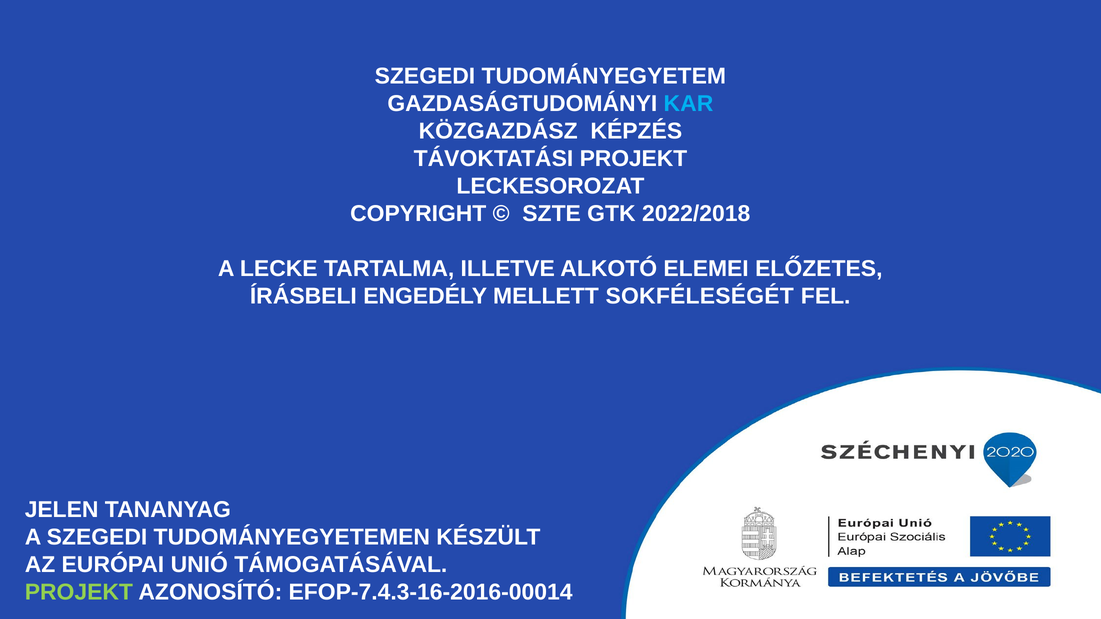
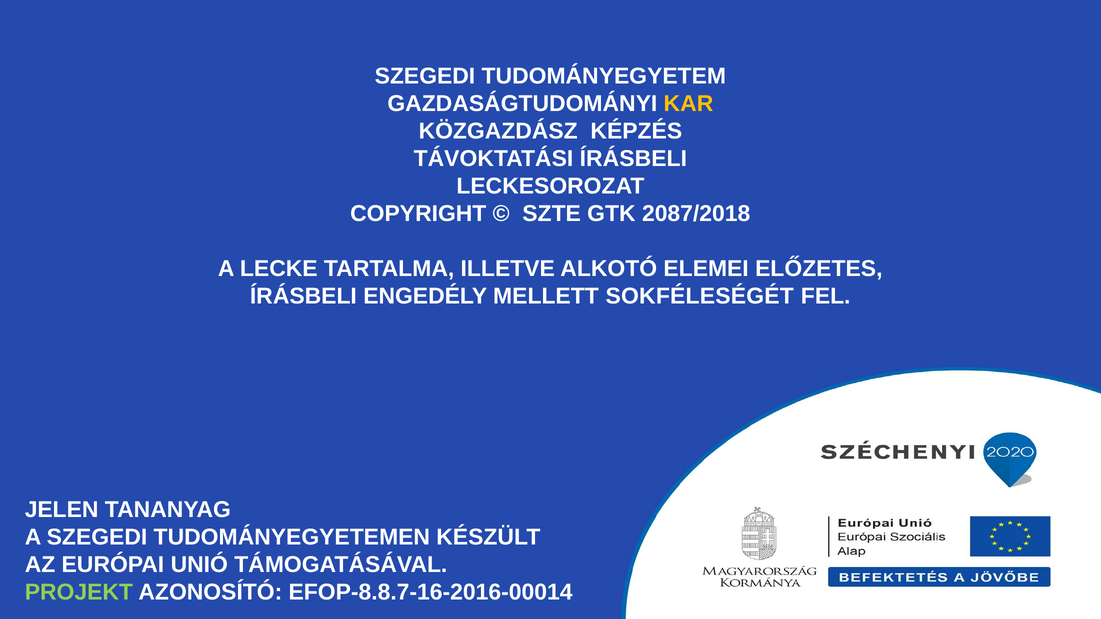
KAR colour: light blue -> yellow
TÁVOKTATÁSI PROJEKT: PROJEKT -> ÍRÁSBELI
2022/2018: 2022/2018 -> 2087/2018
EFOP-7.4.3-16-2016-00014: EFOP-7.4.3-16-2016-00014 -> EFOP-8.8.7-16-2016-00014
